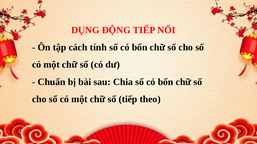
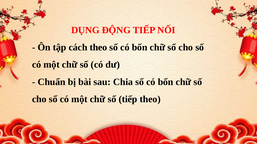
cách tính: tính -> theo
